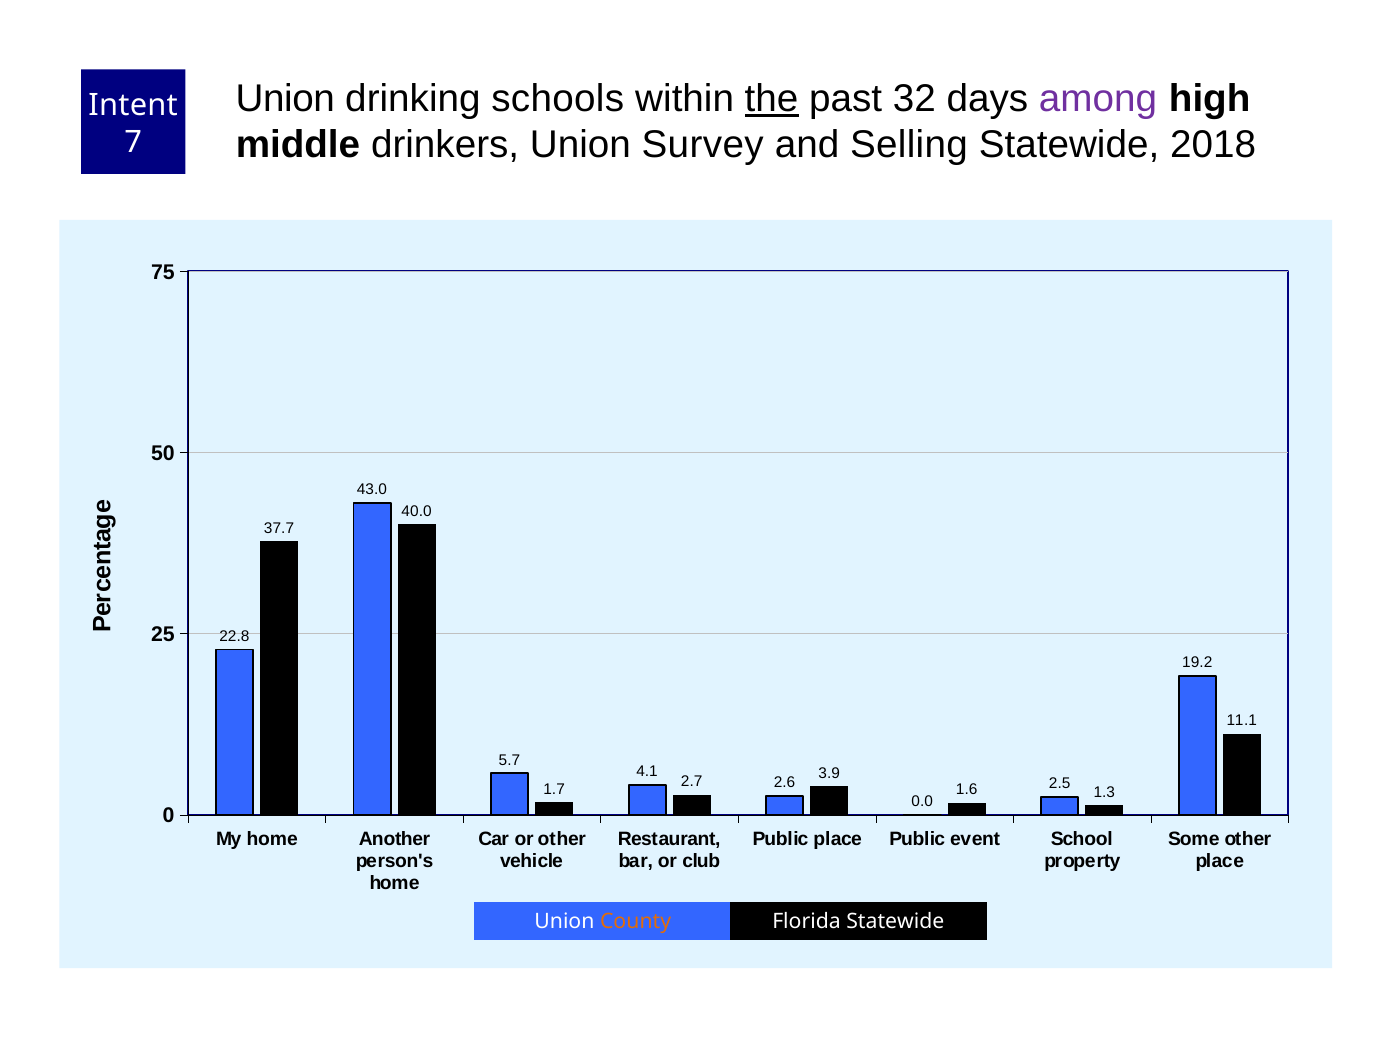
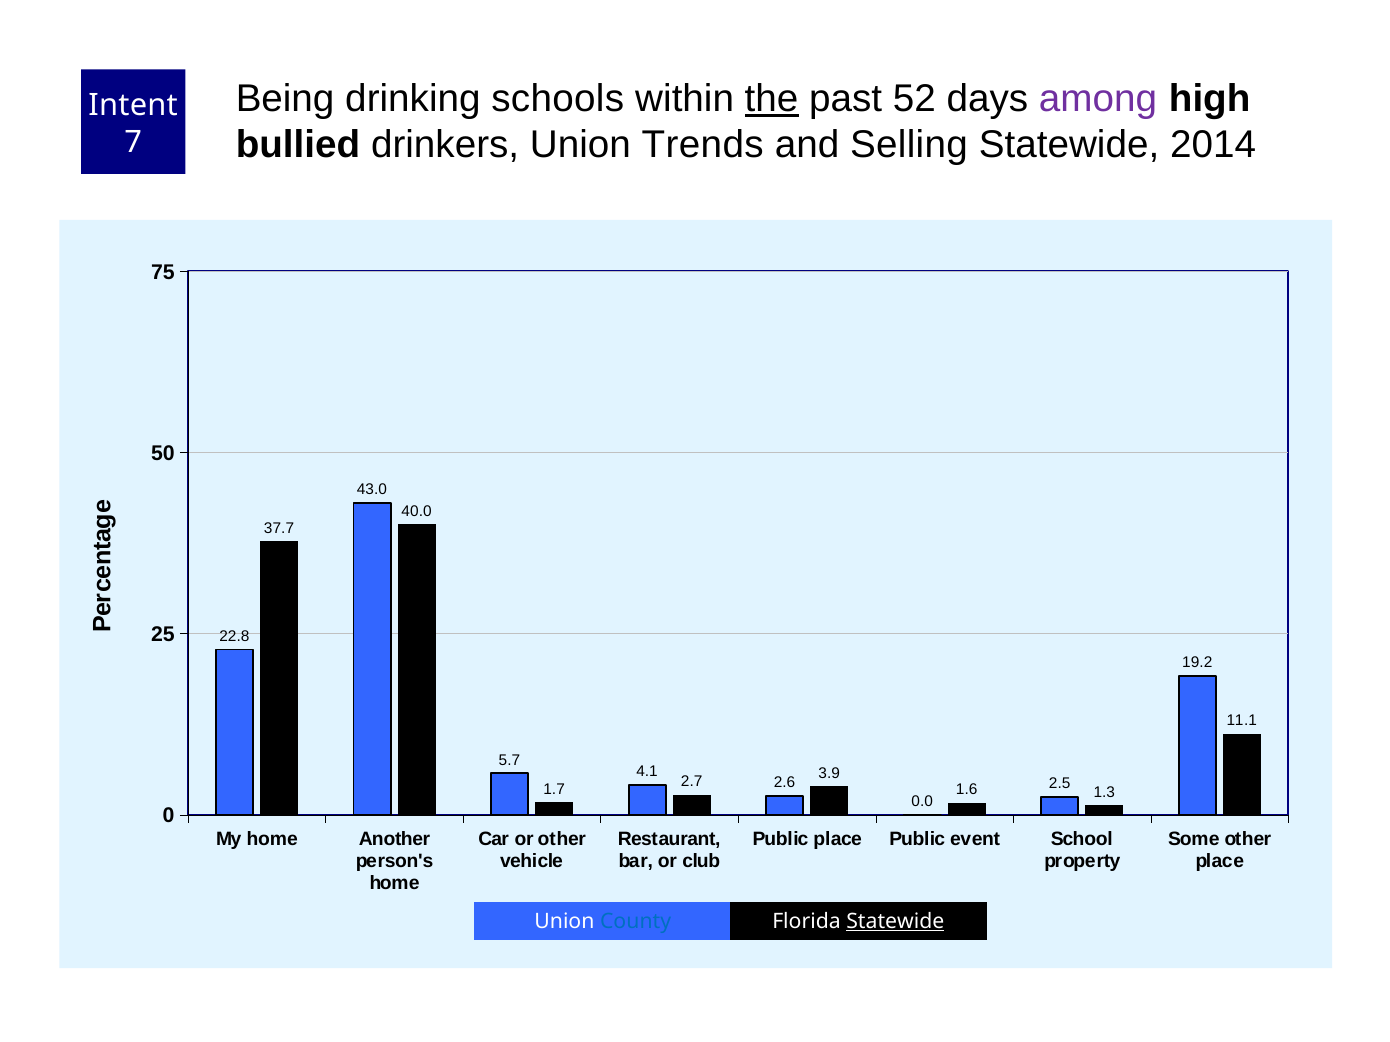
Union at (285, 99): Union -> Being
32: 32 -> 52
middle: middle -> bullied
Survey: Survey -> Trends
2018: 2018 -> 2014
County colour: orange -> blue
Statewide at (895, 922) underline: none -> present
